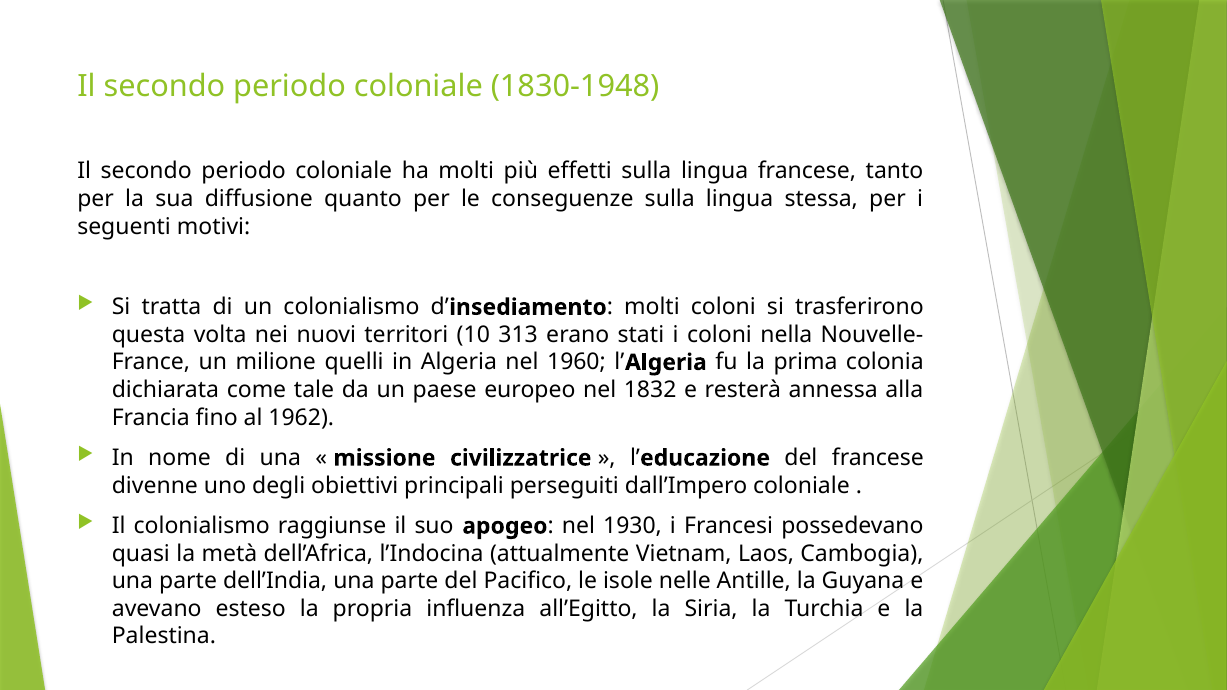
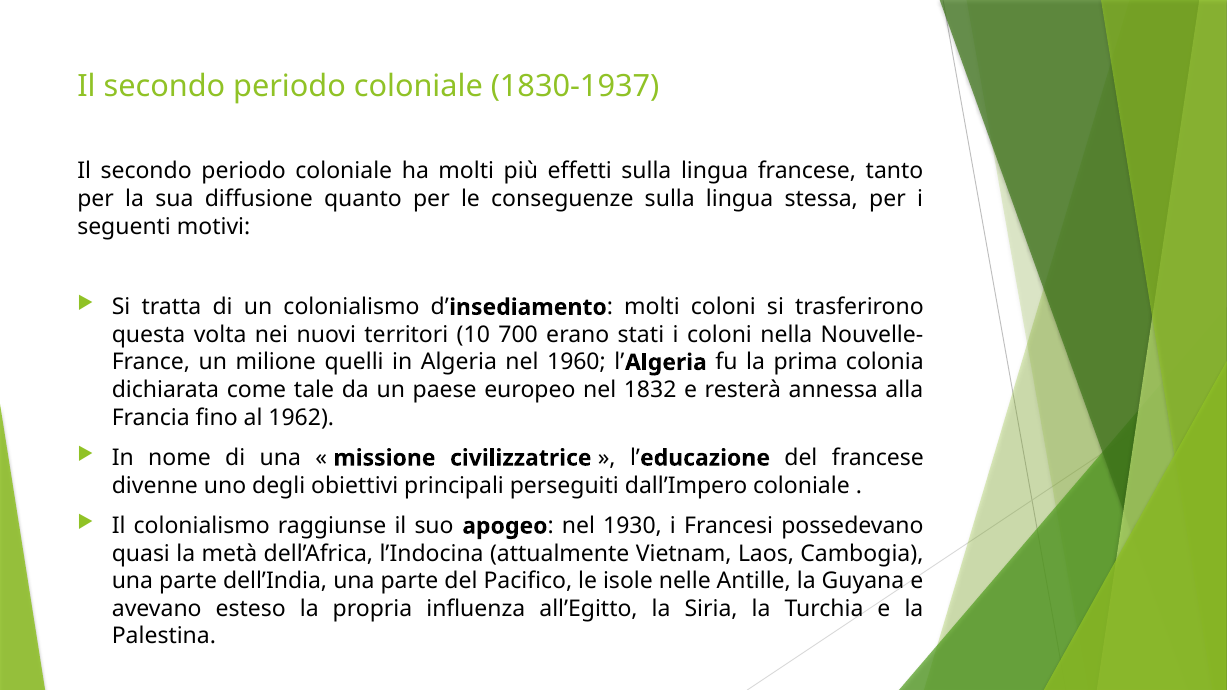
1830-1948: 1830-1948 -> 1830-1937
313: 313 -> 700
